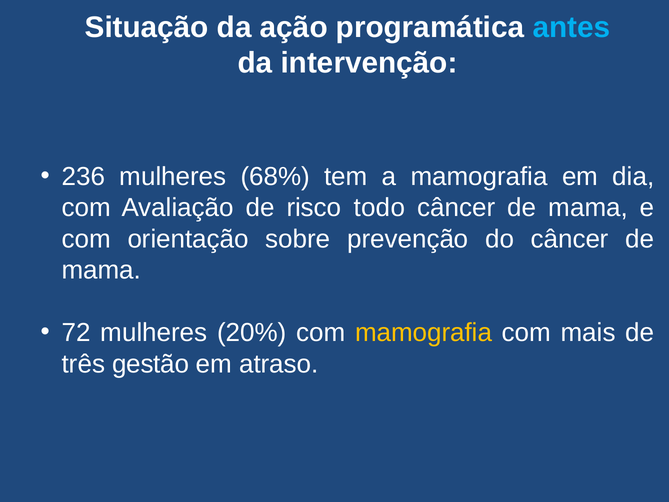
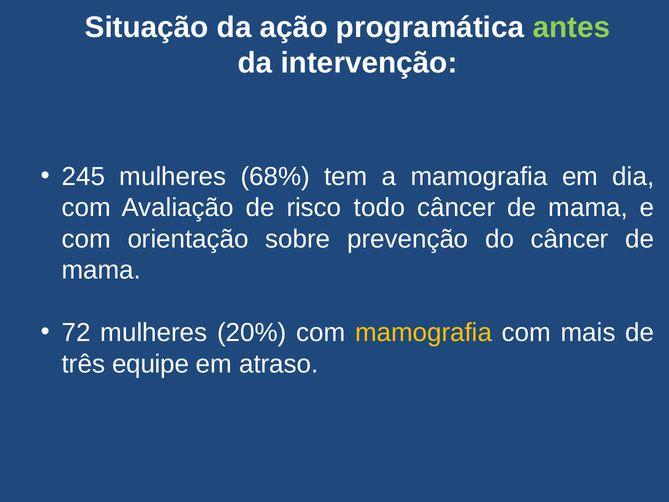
antes colour: light blue -> light green
236: 236 -> 245
gestão: gestão -> equipe
